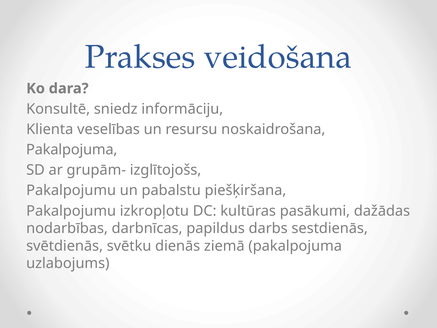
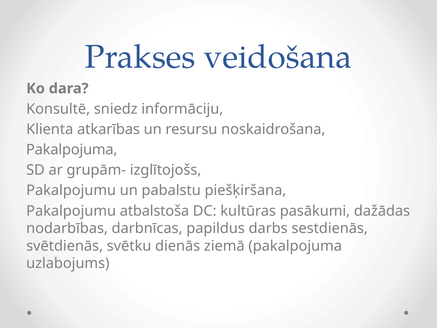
veselības: veselības -> atkarības
izkropļotu: izkropļotu -> atbalstoša
